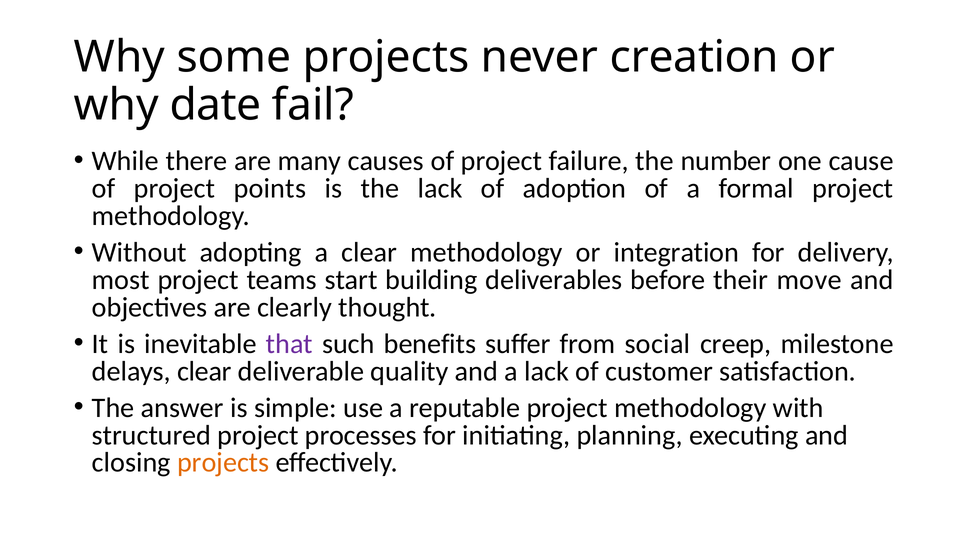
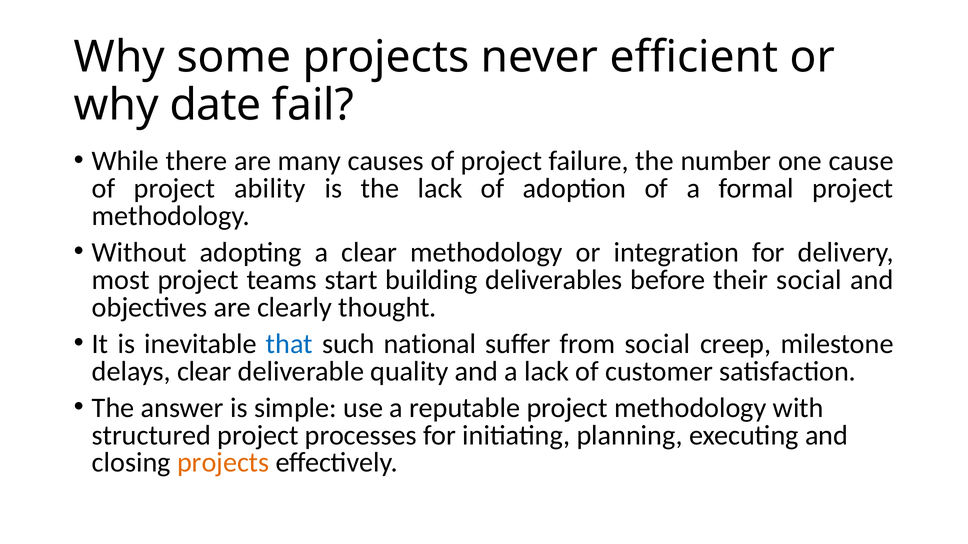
creation: creation -> efficient
points: points -> ability
their move: move -> social
that colour: purple -> blue
benefits: benefits -> national
